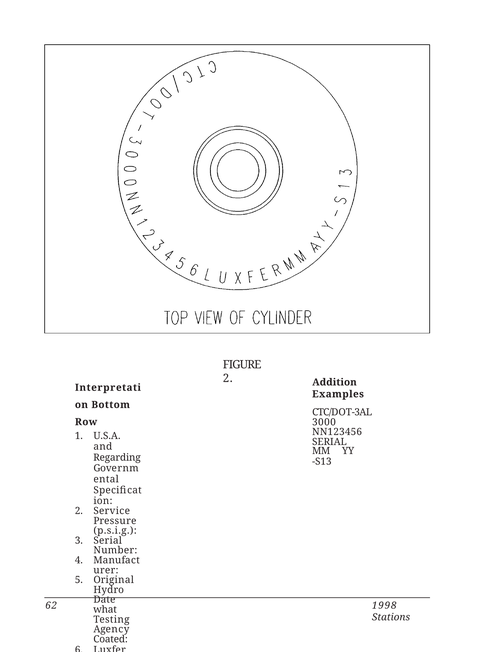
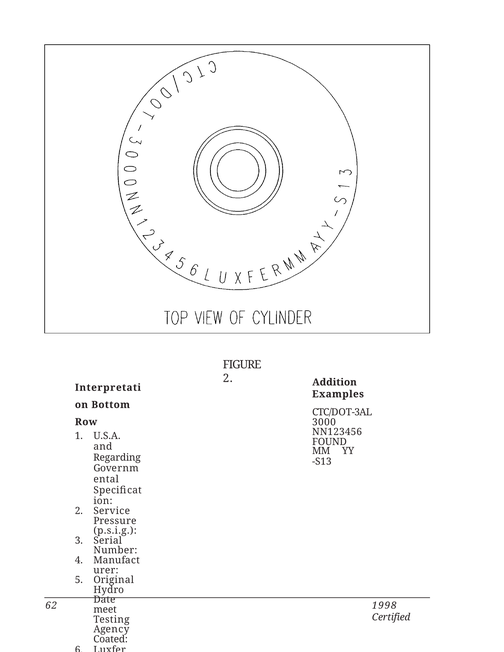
SERIAL at (329, 442): SERIAL -> FOUND
what: what -> meet
Stations: Stations -> Certified
